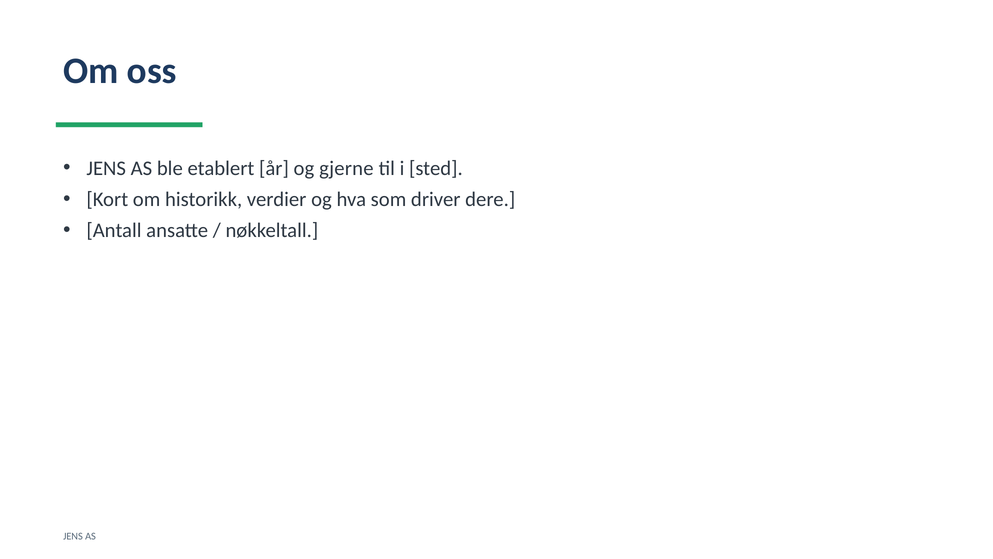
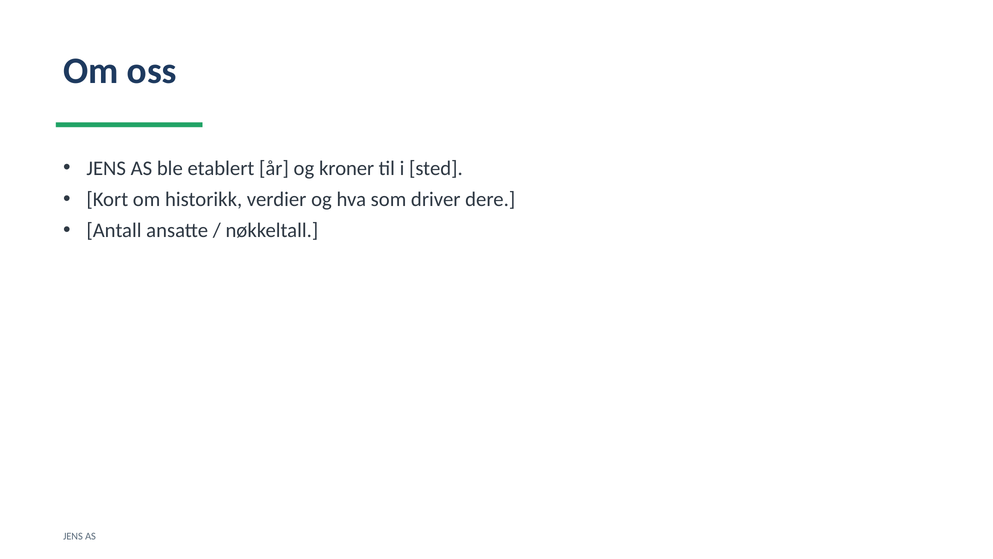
gjerne: gjerne -> kroner
